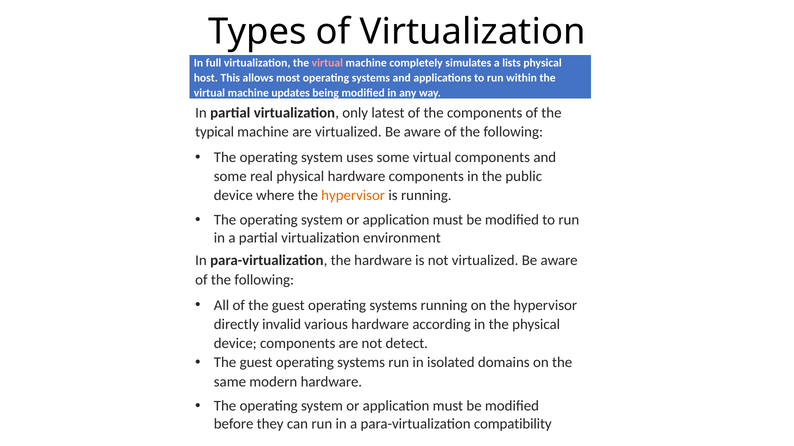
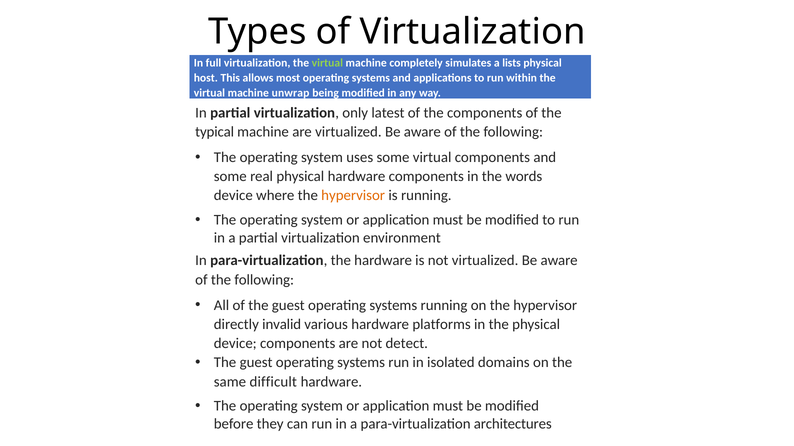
virtual at (327, 63) colour: pink -> light green
updates: updates -> unwrap
public: public -> words
according: according -> platforms
modern: modern -> difficult
compatibility: compatibility -> architectures
